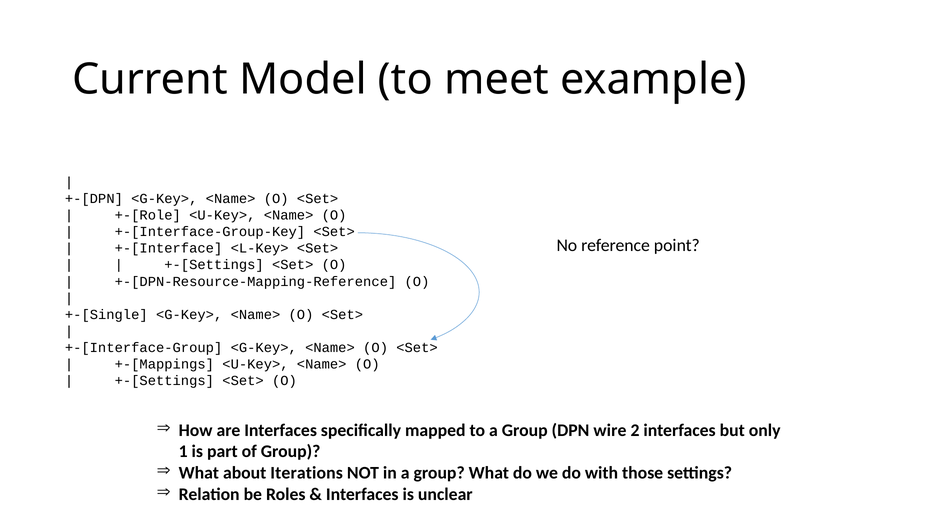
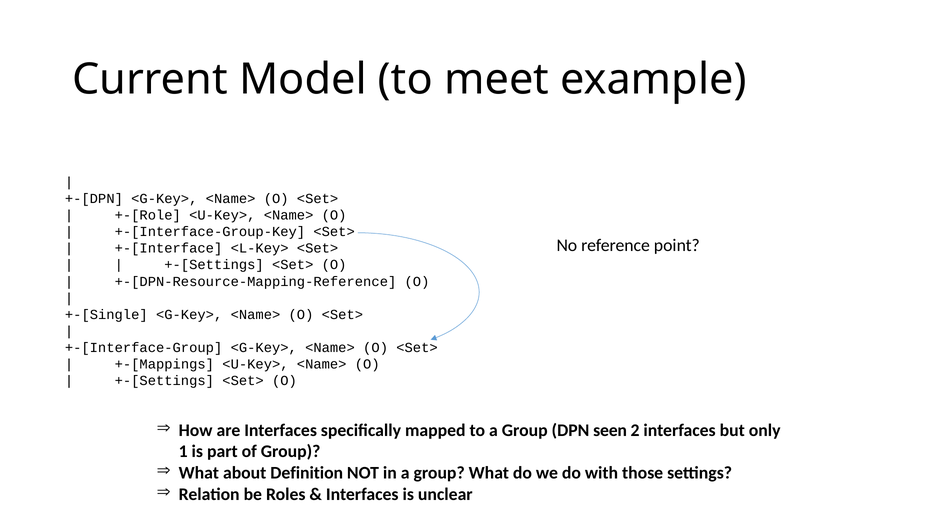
wire: wire -> seen
Iterations: Iterations -> Definition
